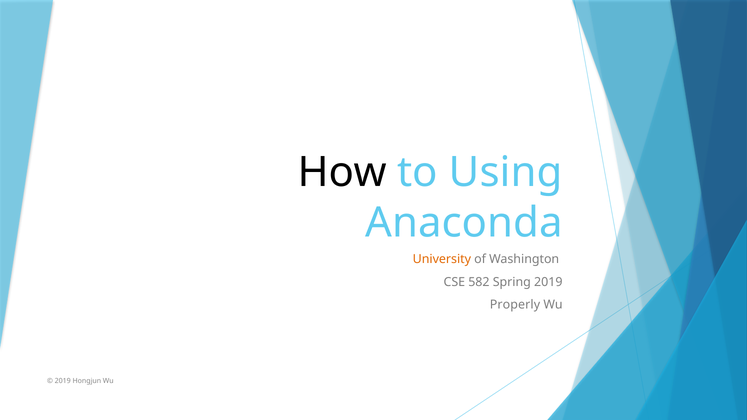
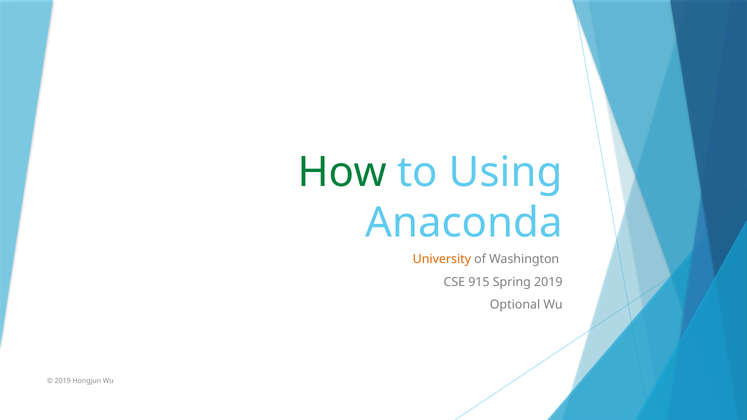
How colour: black -> green
582: 582 -> 915
Properly: Properly -> Optional
